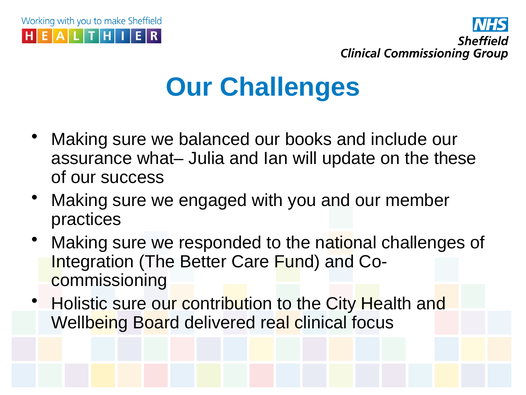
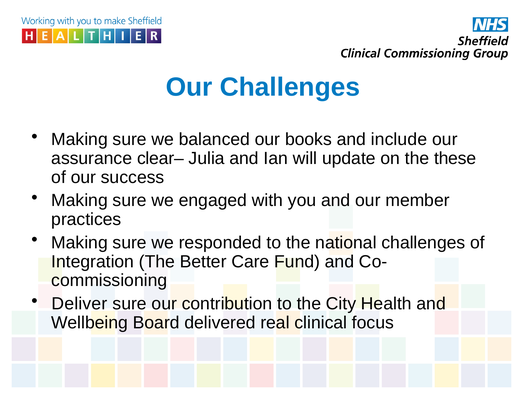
what–: what– -> clear–
Holistic: Holistic -> Deliver
